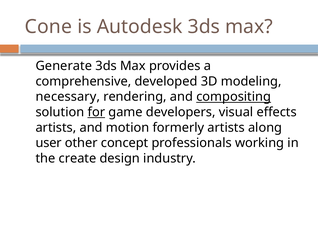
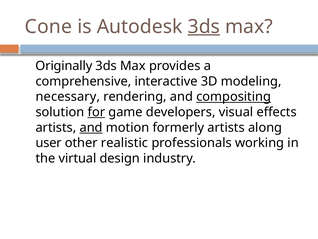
3ds at (204, 27) underline: none -> present
Generate: Generate -> Originally
developed: developed -> interactive
and at (91, 127) underline: none -> present
concept: concept -> realistic
create: create -> virtual
